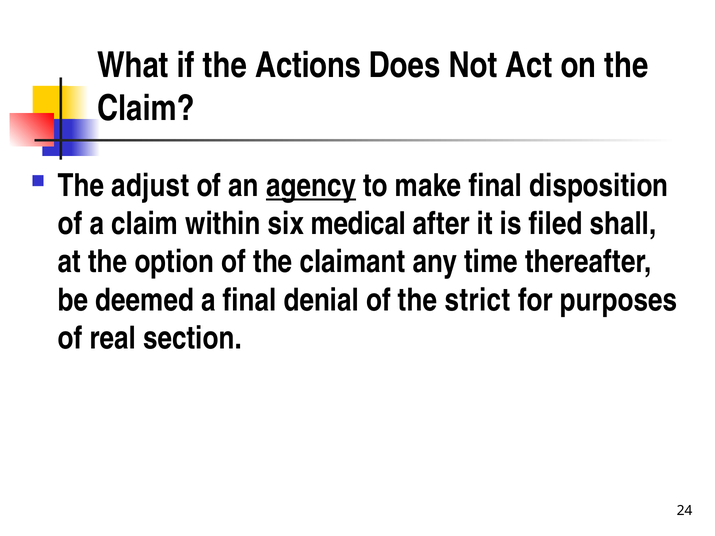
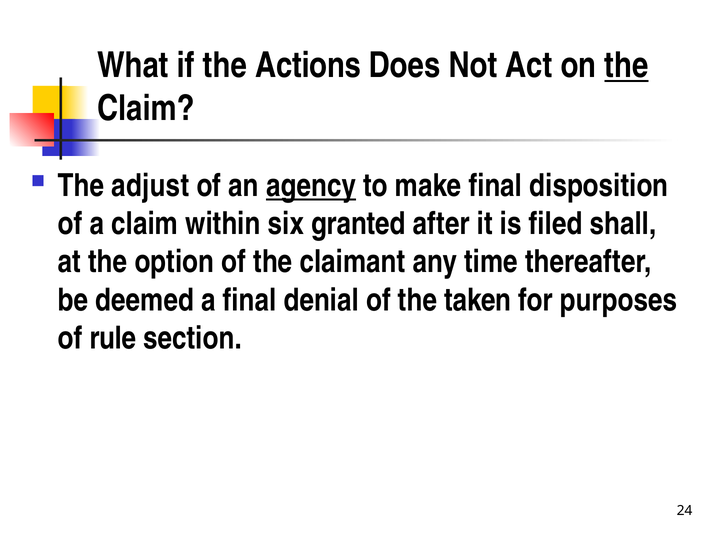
the at (626, 66) underline: none -> present
medical: medical -> granted
strict: strict -> taken
real: real -> rule
